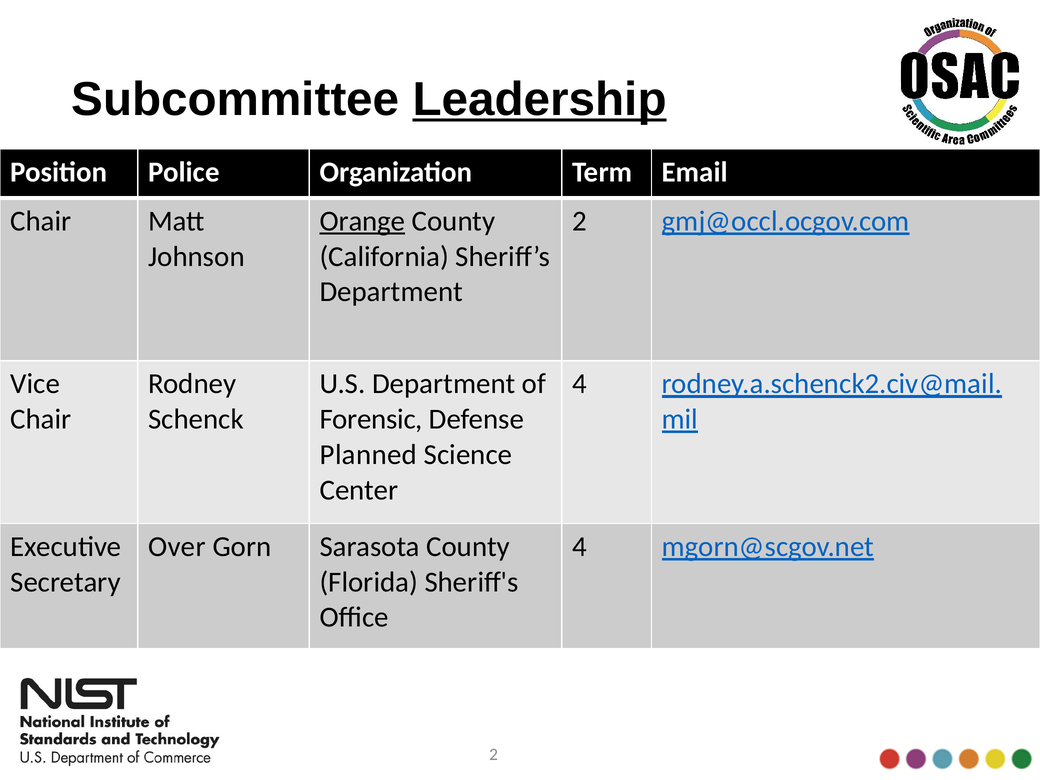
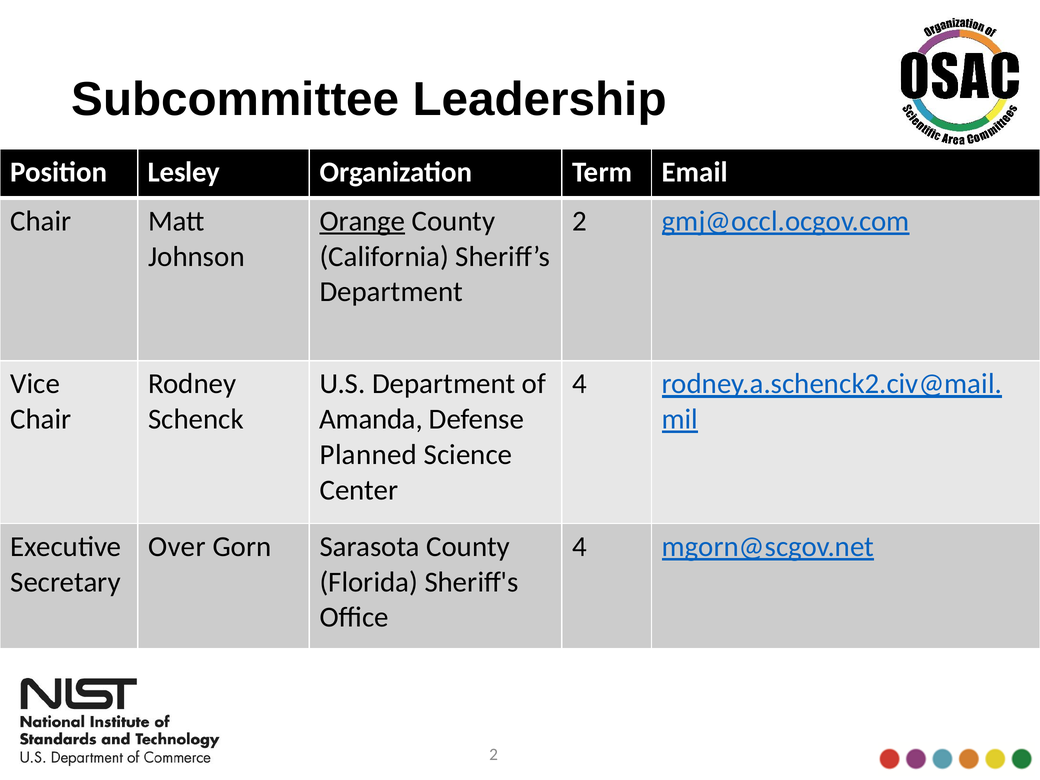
Leadership underline: present -> none
Police: Police -> Lesley
Forensic: Forensic -> Amanda
